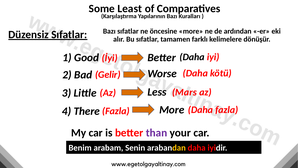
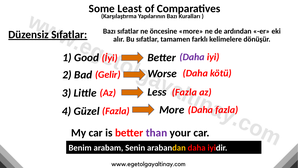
Daha at (192, 57) colour: black -> purple
Mars at (184, 92): Mars -> Fazla
There: There -> Güzel
